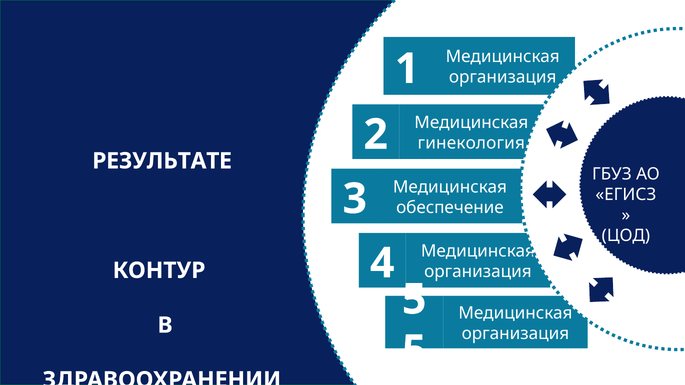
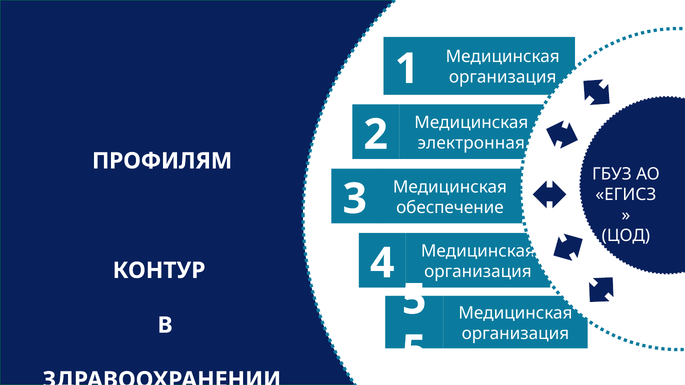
гинекология: гинекология -> электронная
РЕЗУЛЬТАТЕ: РЕЗУЛЬТАТЕ -> ПРОФИЛЯМ
